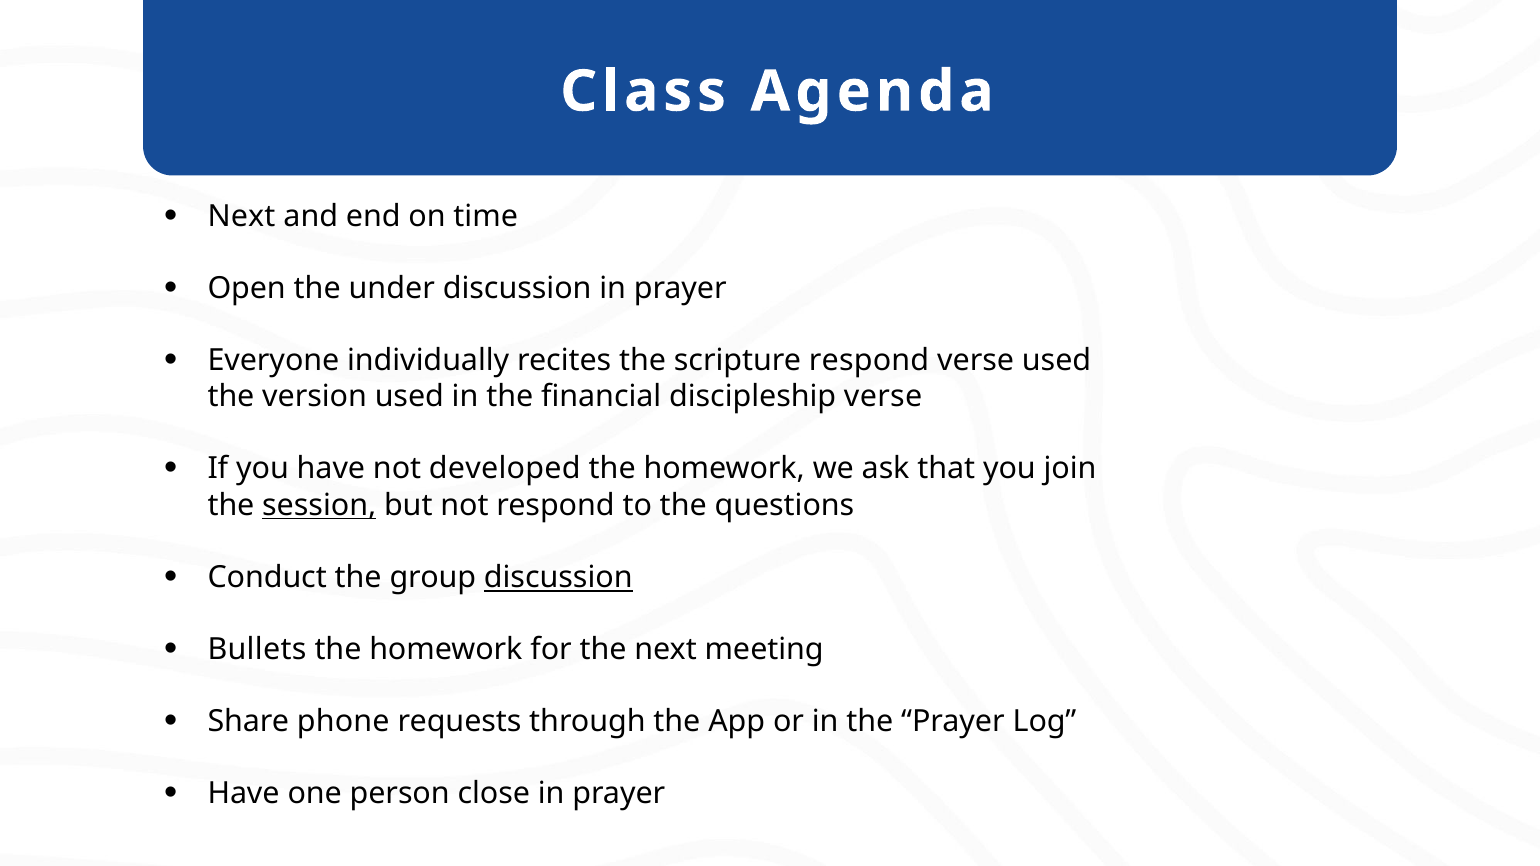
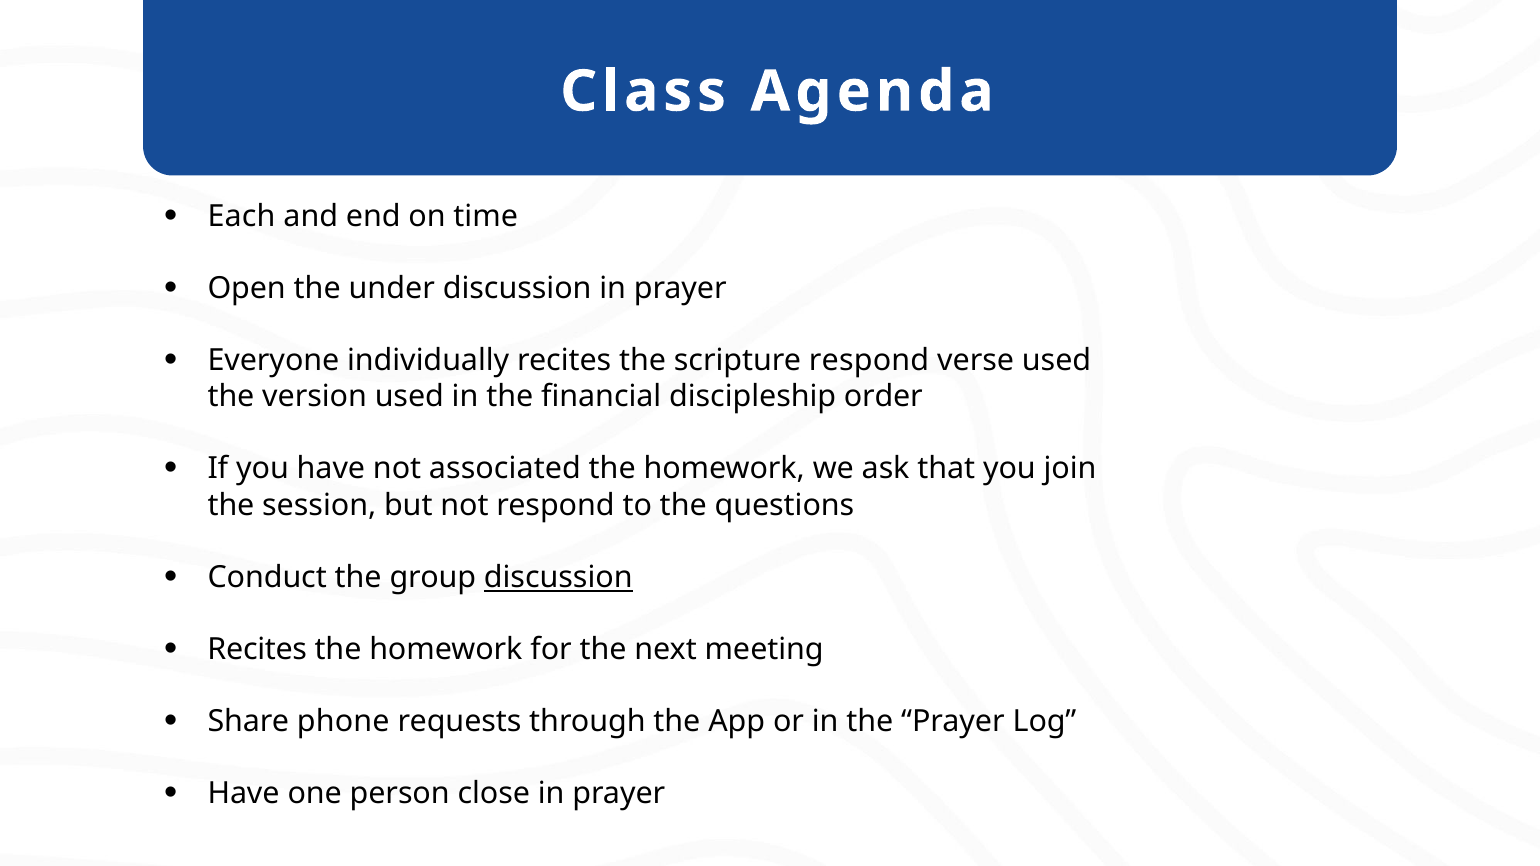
Next at (241, 216): Next -> Each
discipleship verse: verse -> order
developed: developed -> associated
session underline: present -> none
Bullets at (257, 650): Bullets -> Recites
